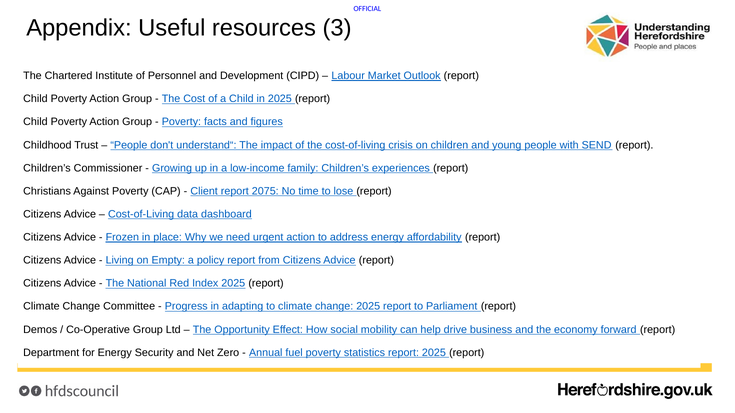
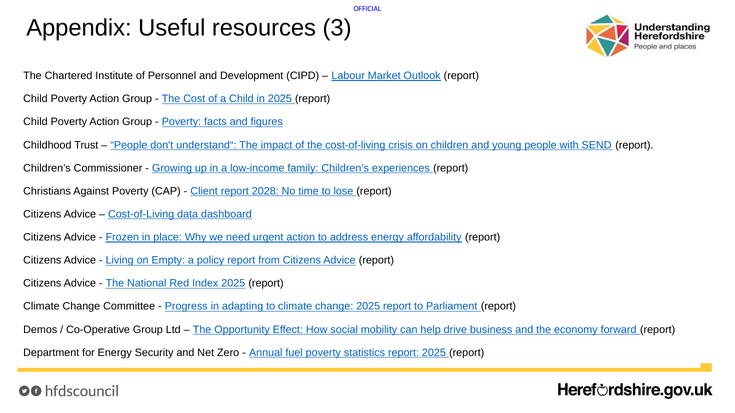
2075: 2075 -> 2028
